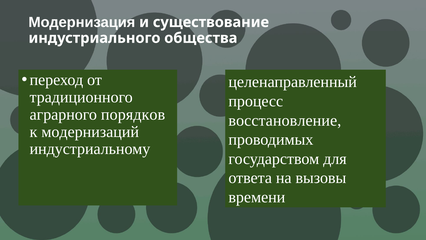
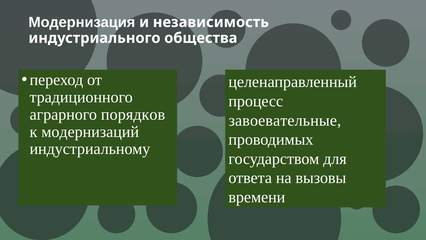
существование: существование -> независимость
восстановление: восстановление -> завоевательные
